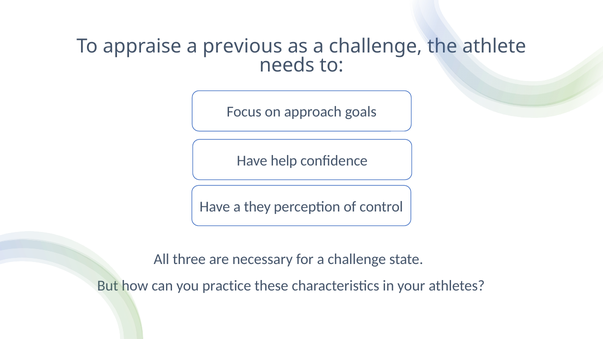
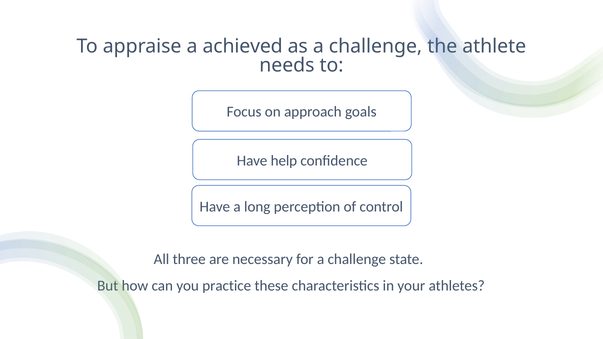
previous: previous -> achieved
they: they -> long
